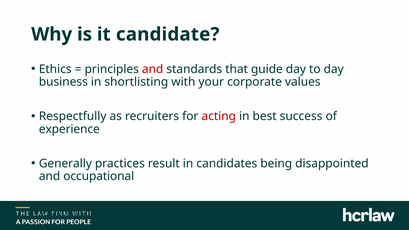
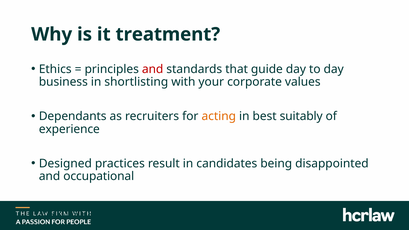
candidate: candidate -> treatment
Respectfully: Respectfully -> Dependants
acting colour: red -> orange
success: success -> suitably
Generally: Generally -> Designed
